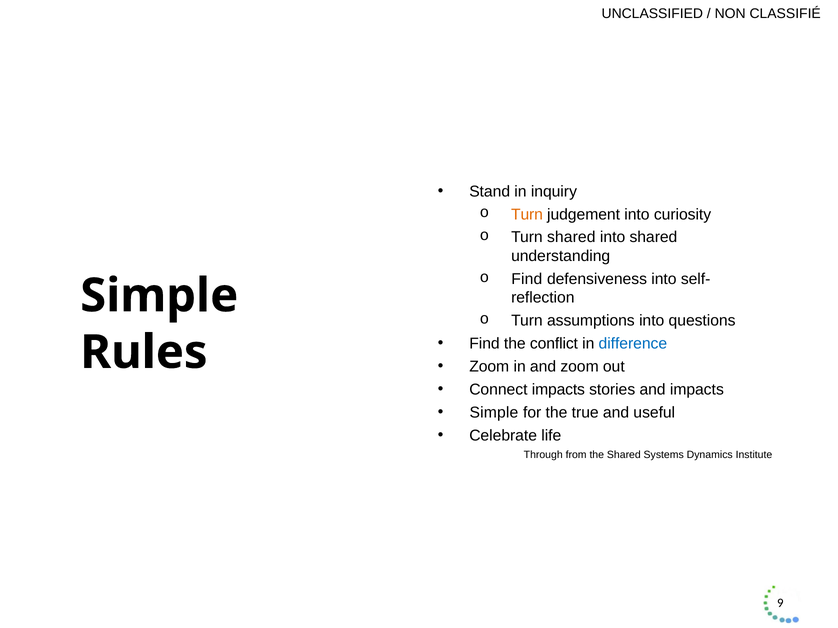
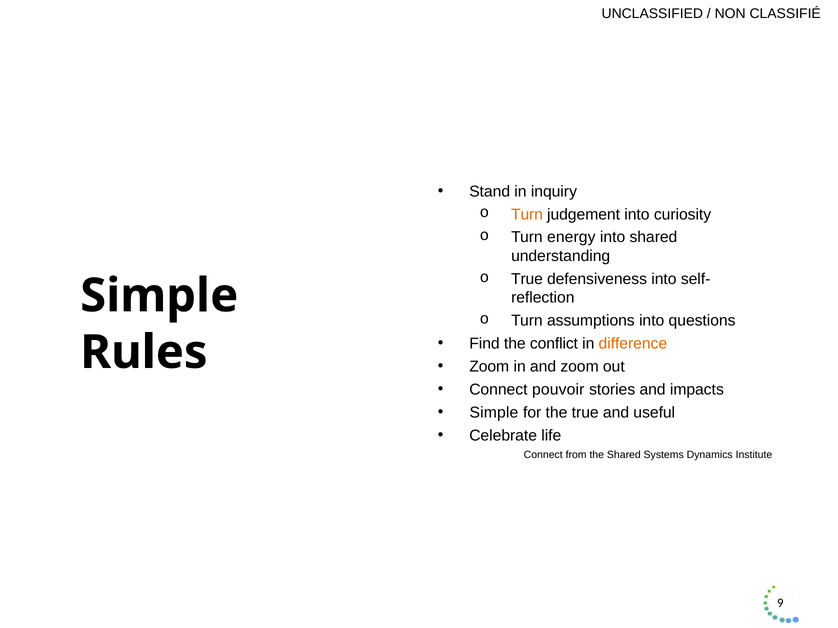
Turn shared: shared -> energy
Find at (527, 279): Find -> True
difference colour: blue -> orange
Connect impacts: impacts -> pouvoir
Through at (543, 455): Through -> Connect
